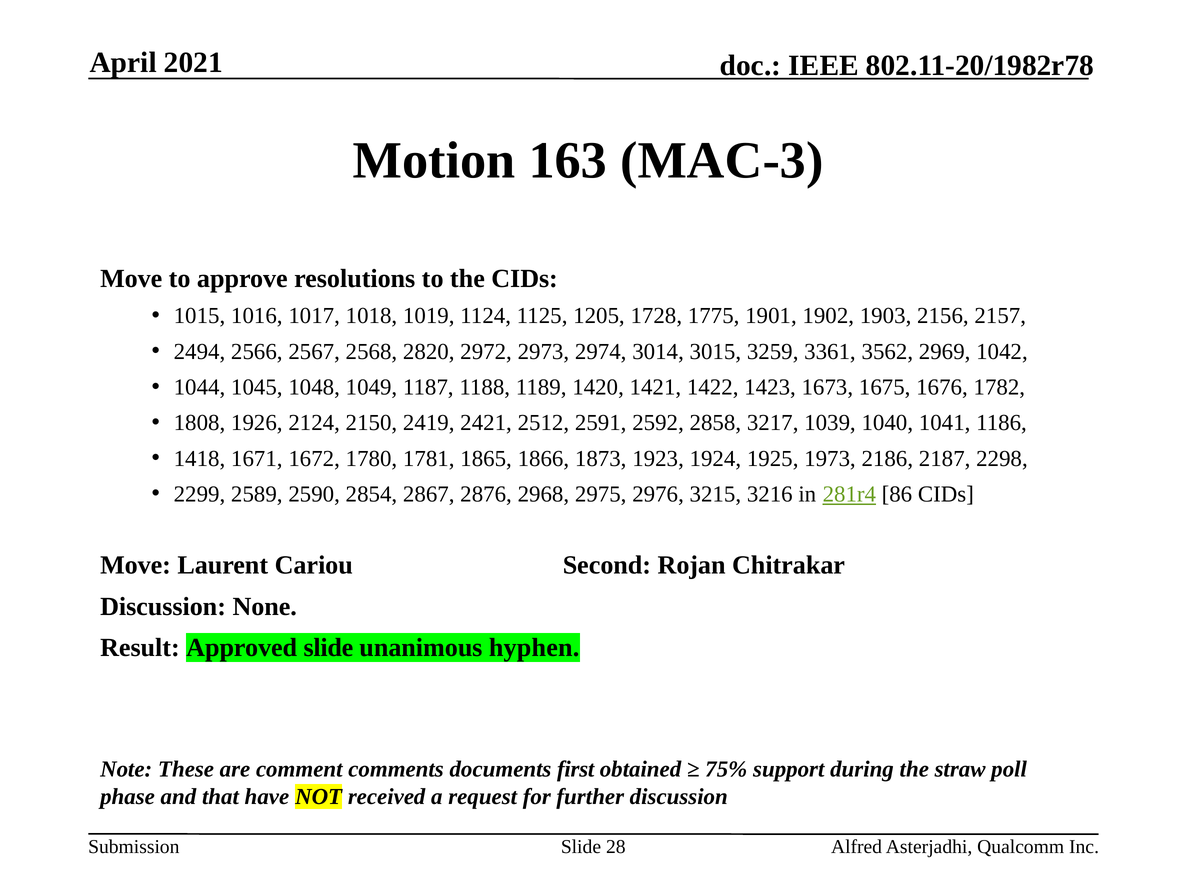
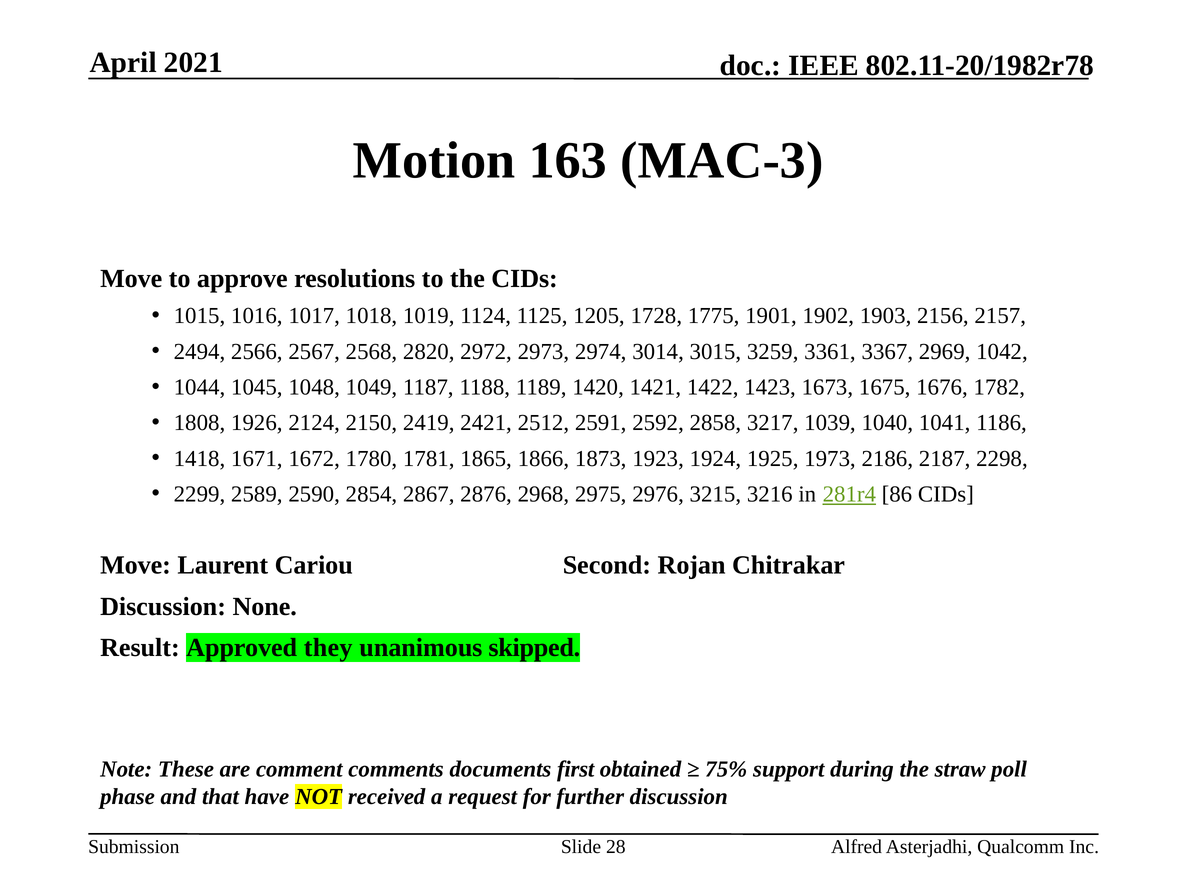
3562: 3562 -> 3367
Approved slide: slide -> they
hyphen: hyphen -> skipped
